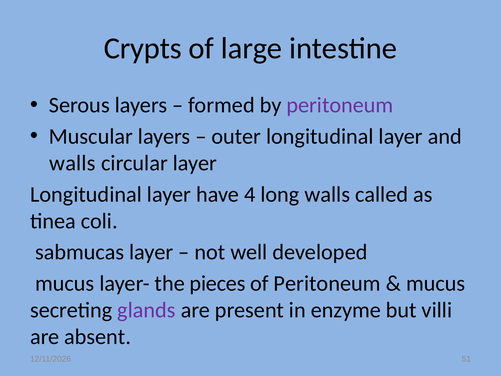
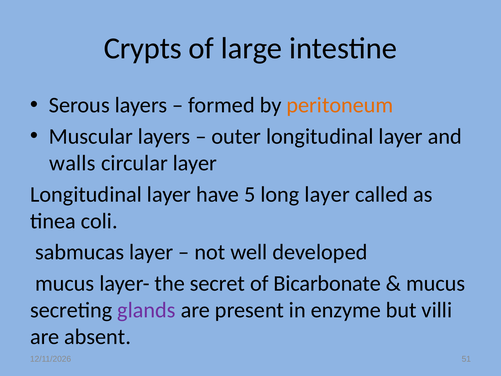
peritoneum at (340, 105) colour: purple -> orange
4: 4 -> 5
long walls: walls -> layer
pieces: pieces -> secret
of Peritoneum: Peritoneum -> Bicarbonate
